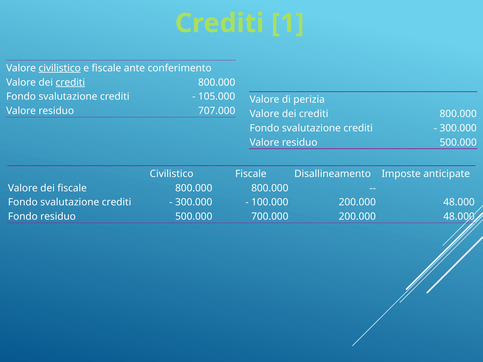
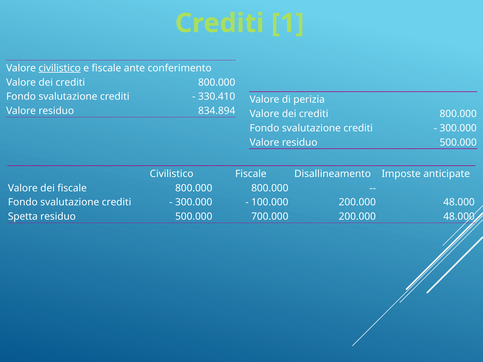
crediti at (70, 82) underline: present -> none
105.000: 105.000 -> 330.410
707.000: 707.000 -> 834.894
Fondo at (23, 217): Fondo -> Spetta
